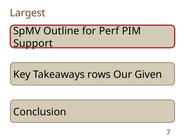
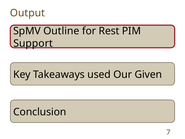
Largest: Largest -> Output
Perf: Perf -> Rest
rows: rows -> used
